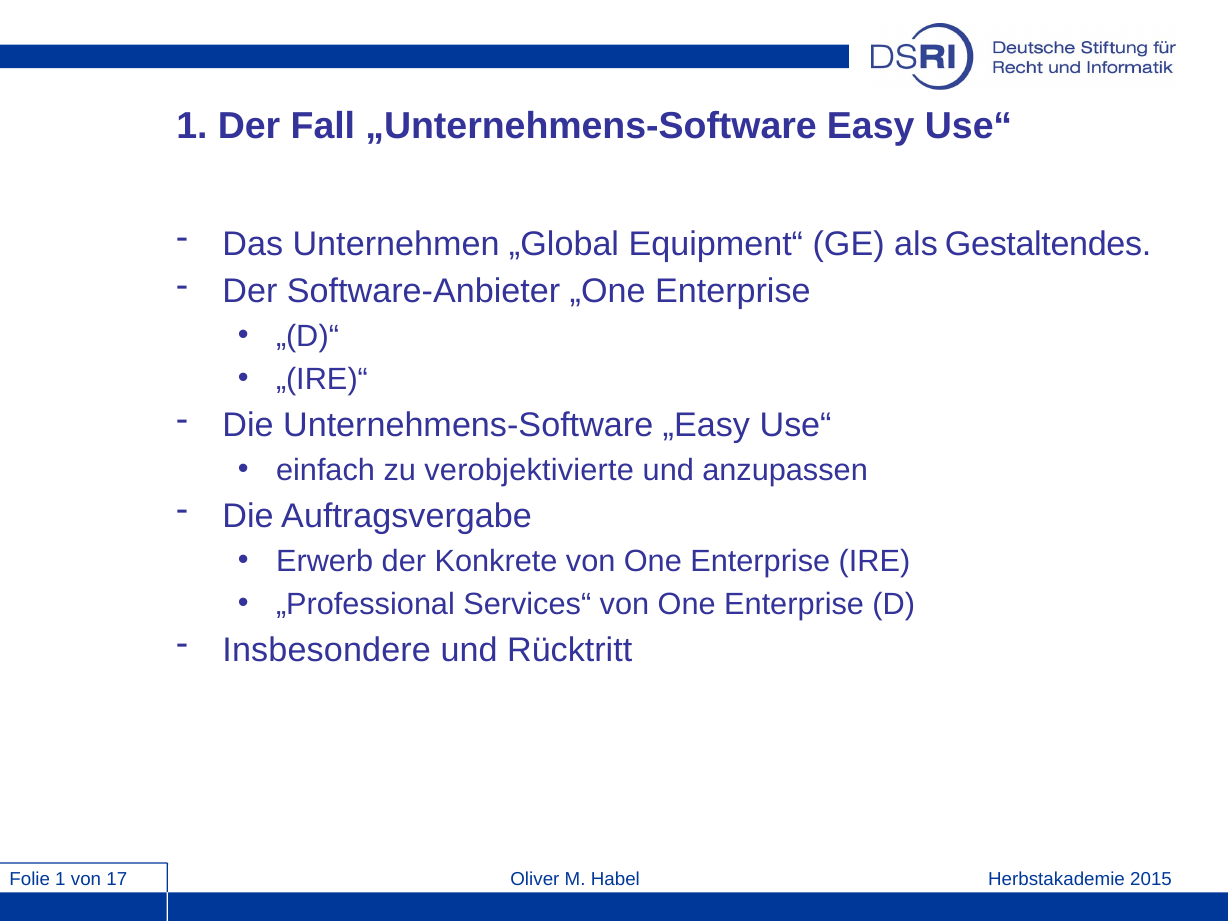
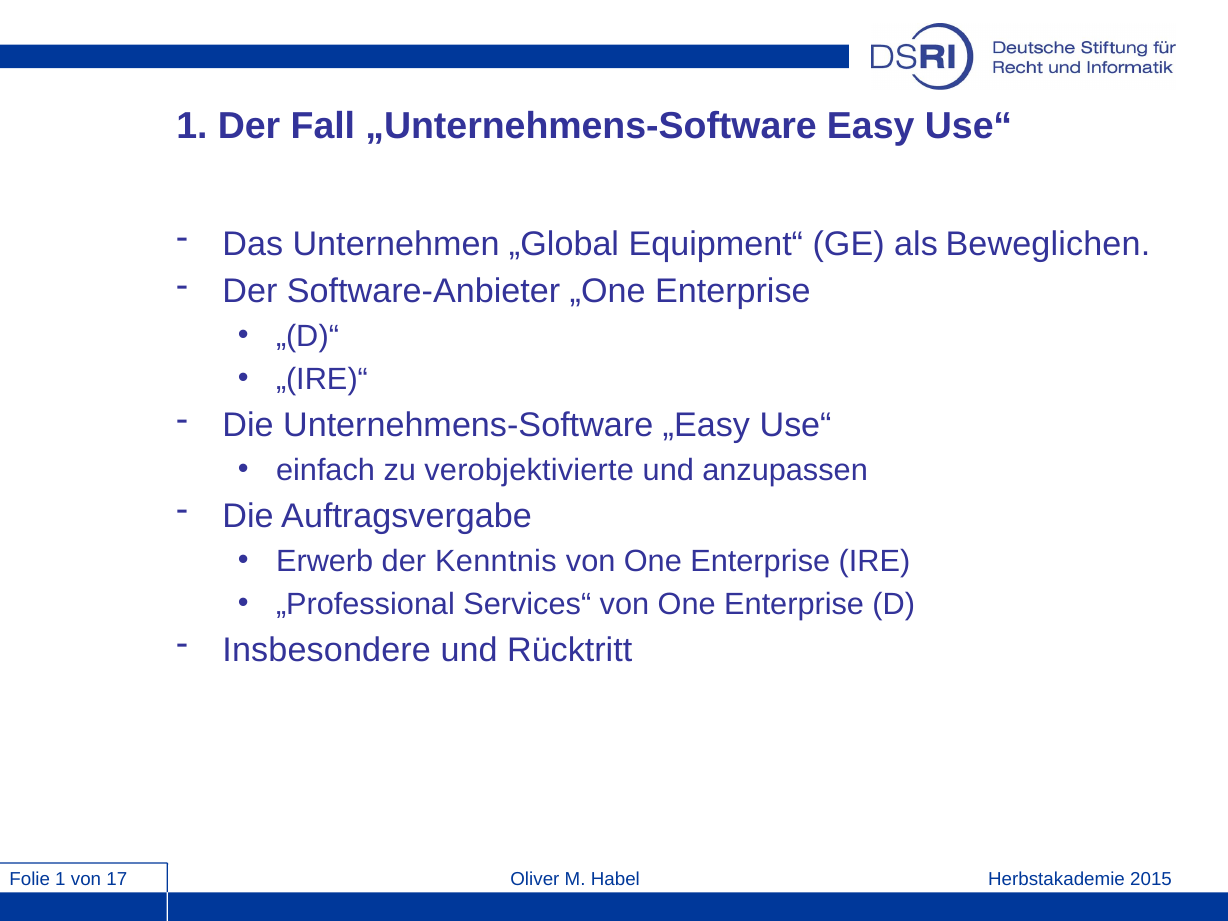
Gestaltendes: Gestaltendes -> Beweglichen
Konkrete: Konkrete -> Kenntnis
